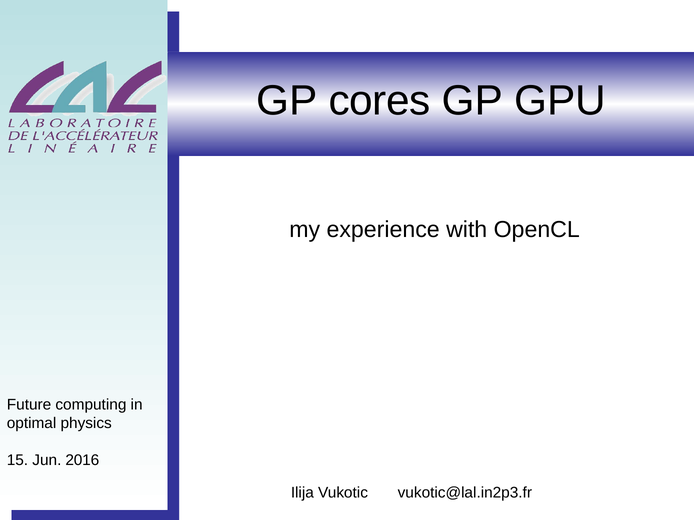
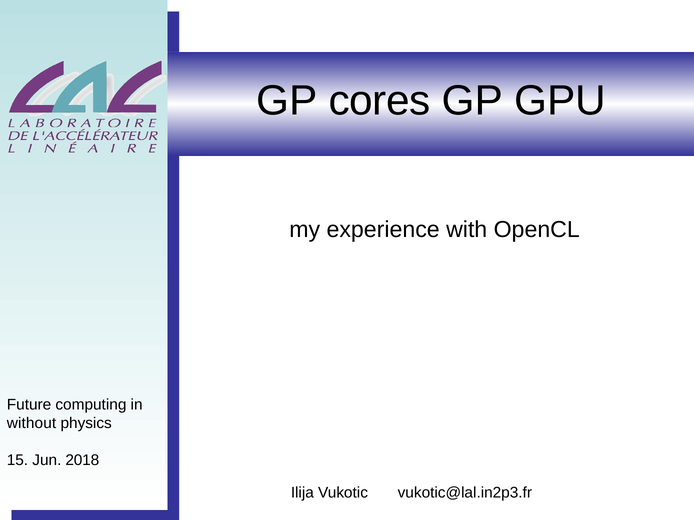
optimal: optimal -> without
2016: 2016 -> 2018
